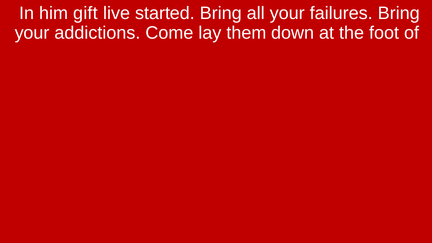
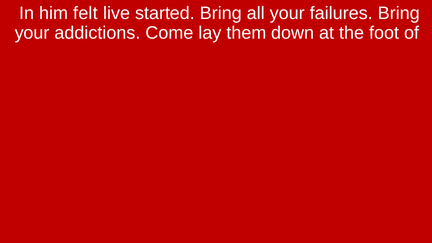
gift: gift -> felt
